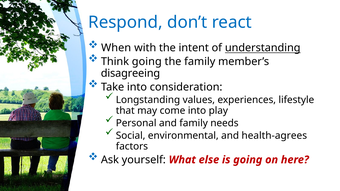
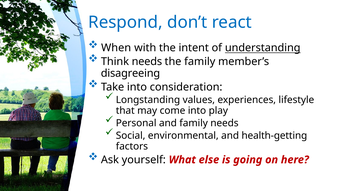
Think going: going -> needs
health-agrees: health-agrees -> health-getting
